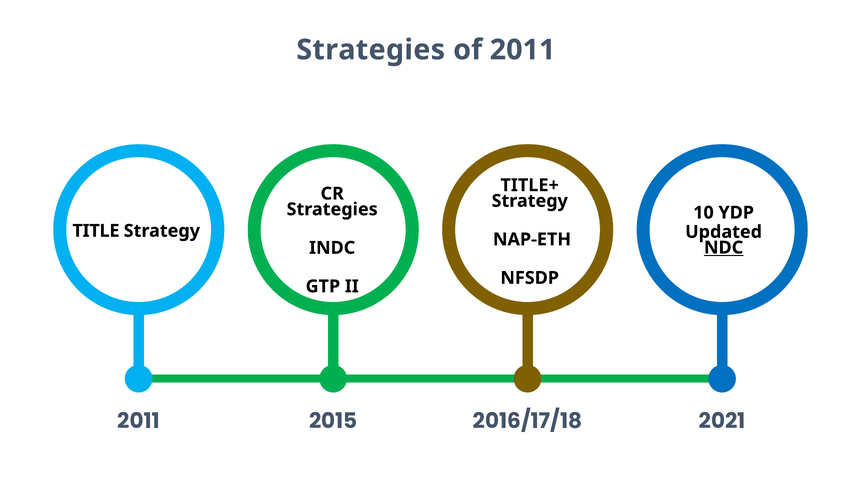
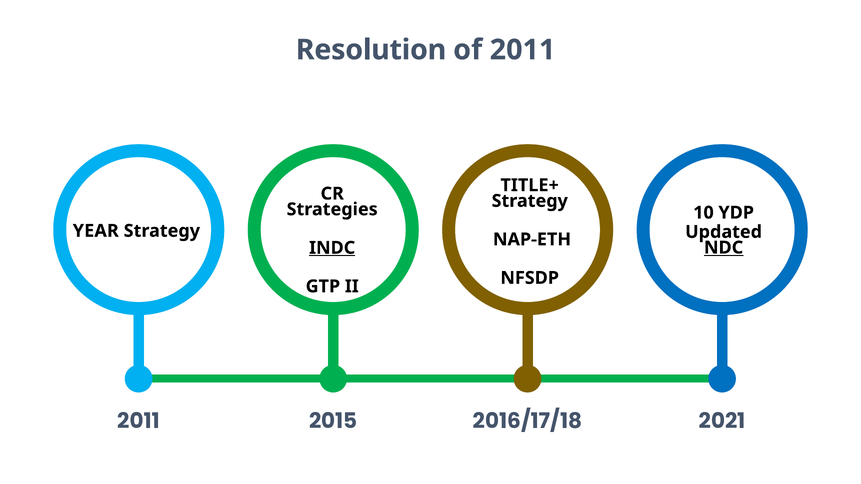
Strategies at (371, 50): Strategies -> Resolution
TITLE: TITLE -> YEAR
INDC underline: none -> present
